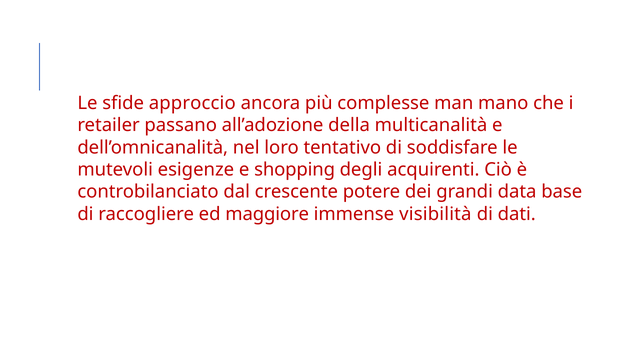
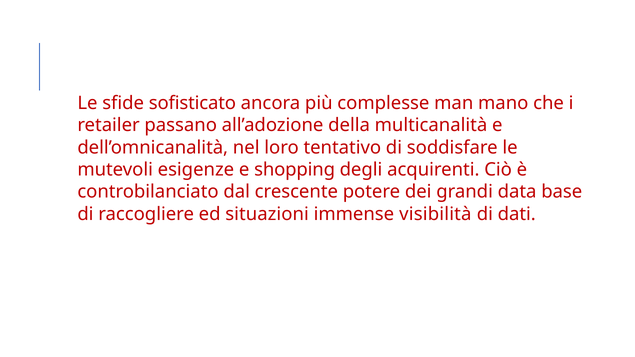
approccio: approccio -> sofisticato
maggiore: maggiore -> situazioni
